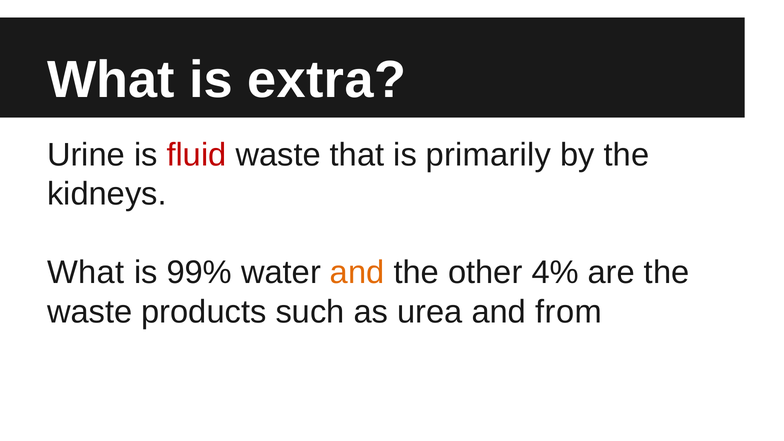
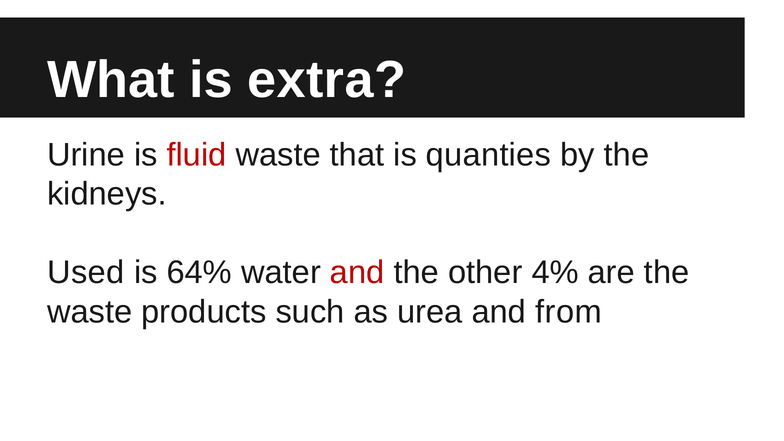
primarily: primarily -> quanties
What at (86, 273): What -> Used
99%: 99% -> 64%
and at (357, 273) colour: orange -> red
